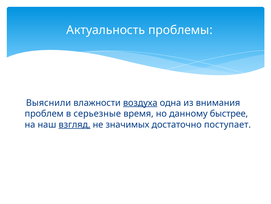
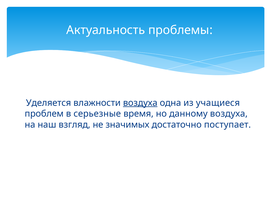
Выяснили: Выяснили -> Уделяется
внимания: внимания -> учащиеся
данному быстрее: быстрее -> воздуха
взгляд underline: present -> none
